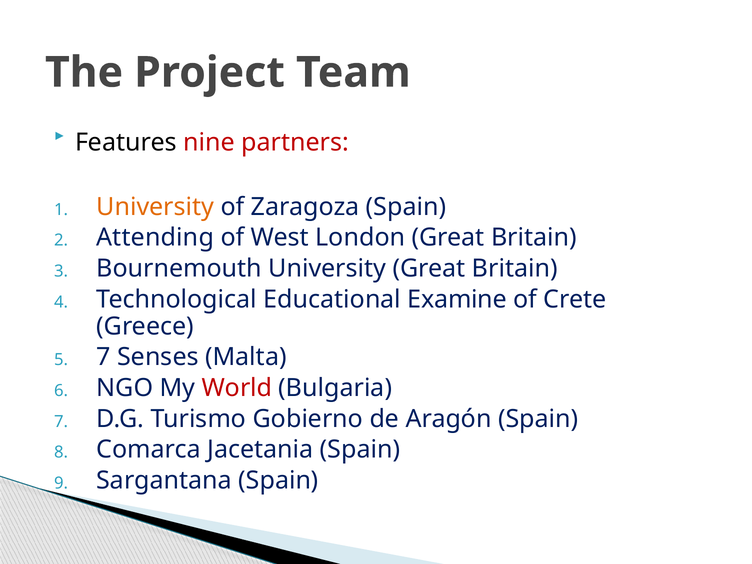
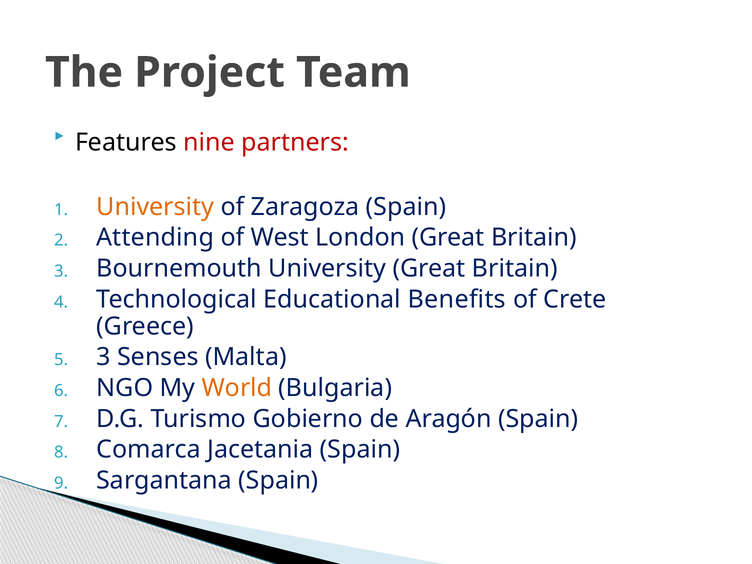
Examine: Examine -> Benefits
5 7: 7 -> 3
World colour: red -> orange
